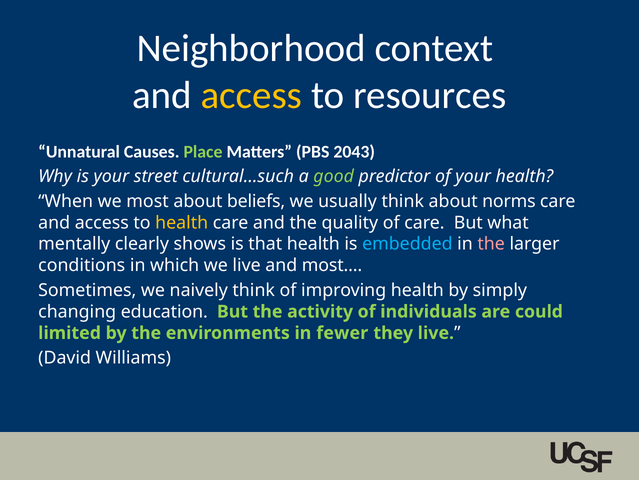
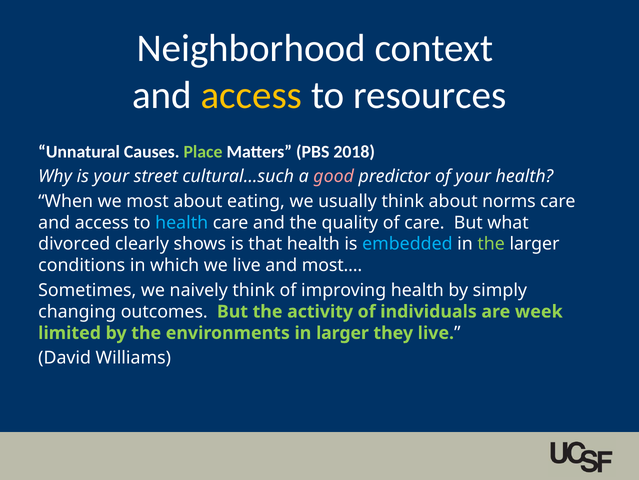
2043: 2043 -> 2018
good colour: light green -> pink
beliefs: beliefs -> eating
health at (182, 222) colour: yellow -> light blue
mentally: mentally -> divorced
the at (491, 244) colour: pink -> light green
education: education -> outcomes
could: could -> week
in fewer: fewer -> larger
